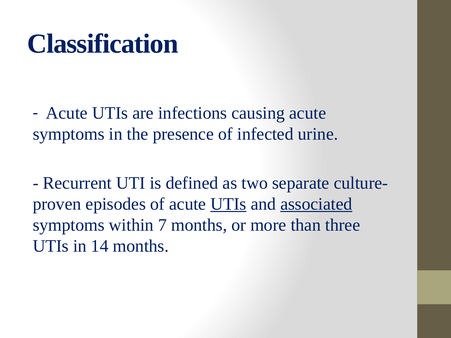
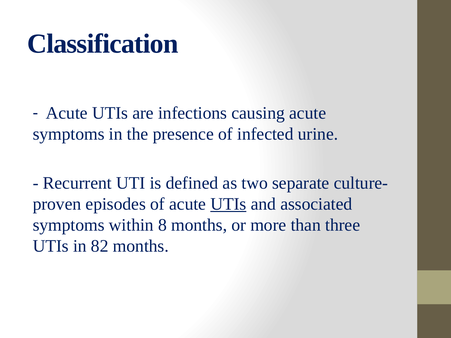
associated underline: present -> none
7: 7 -> 8
14: 14 -> 82
